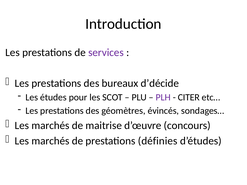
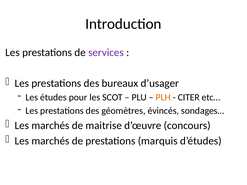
d’décide: d’décide -> d’usager
PLH colour: purple -> orange
définies: définies -> marquis
